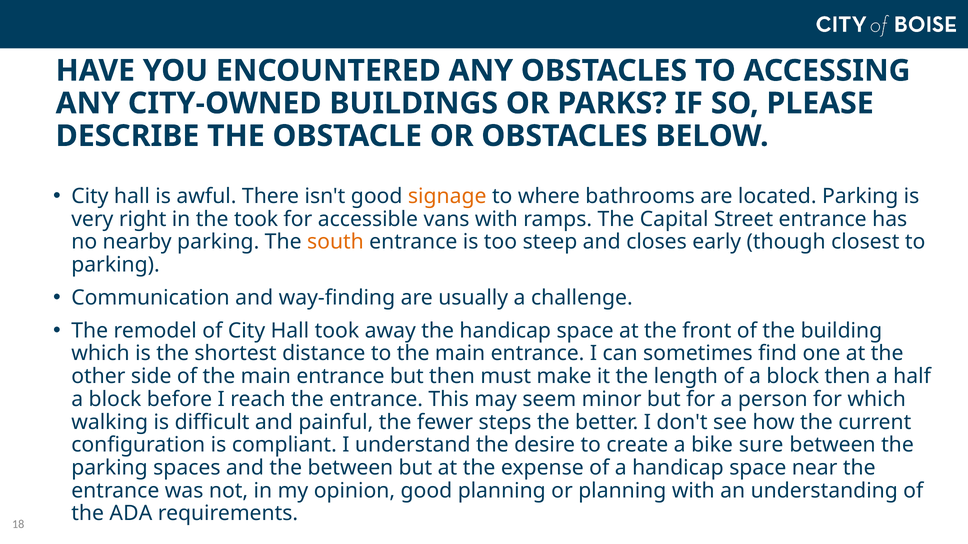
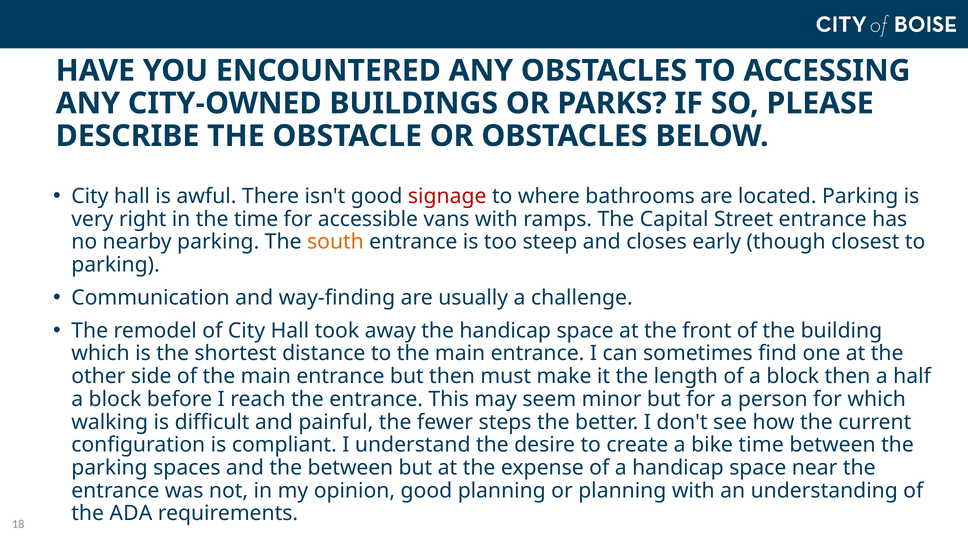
signage colour: orange -> red
the took: took -> time
bike sure: sure -> time
